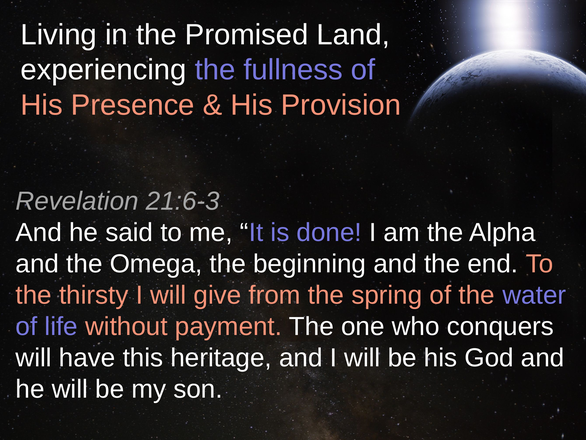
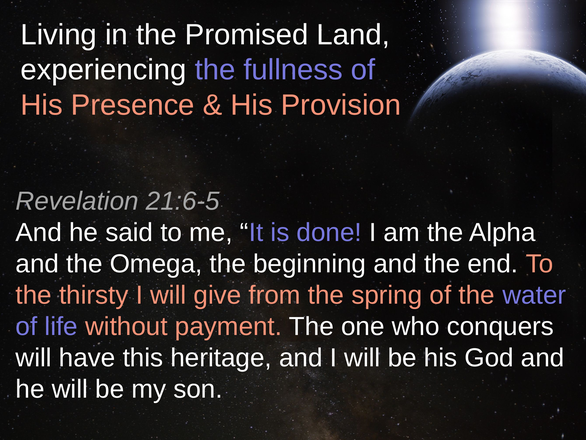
21:6-3: 21:6-3 -> 21:6-5
